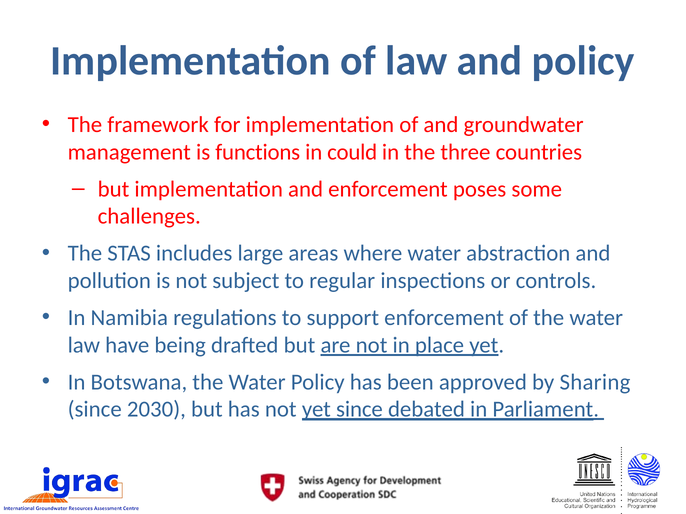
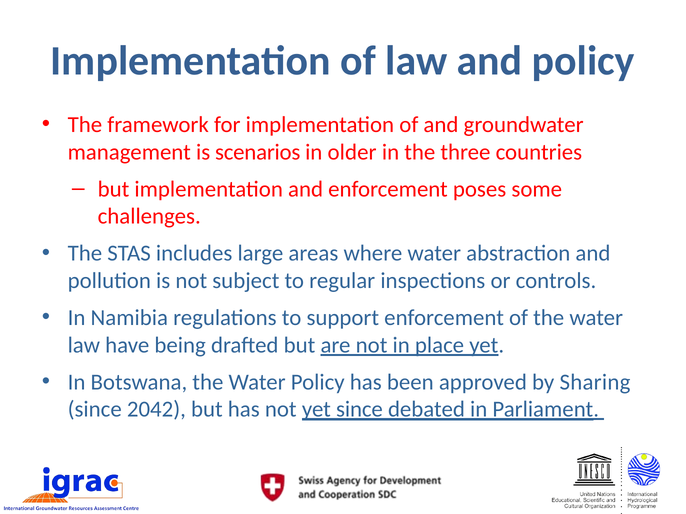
functions: functions -> scenarios
could: could -> older
2030: 2030 -> 2042
